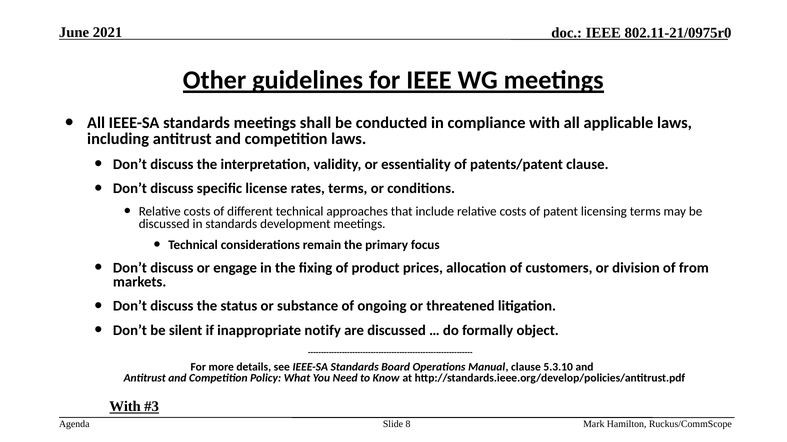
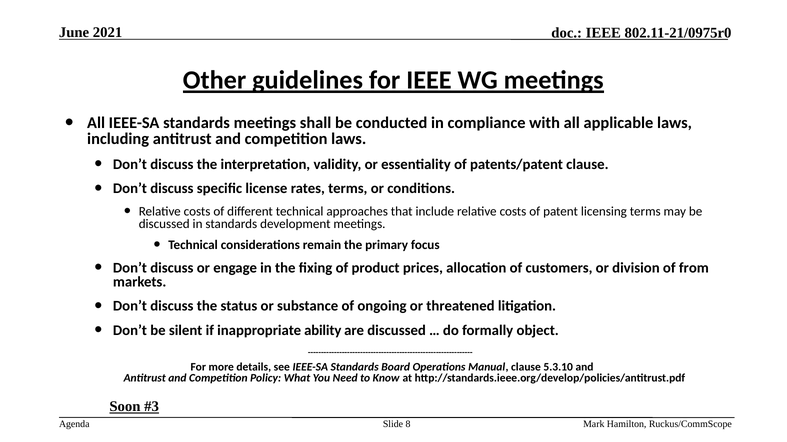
notify: notify -> ability
With at (125, 407): With -> Soon
